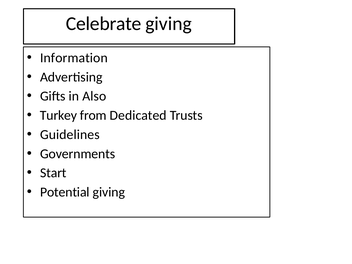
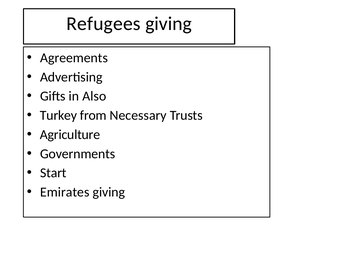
Celebrate: Celebrate -> Refugees
Information: Information -> Agreements
Dedicated: Dedicated -> Necessary
Guidelines: Guidelines -> Agriculture
Potential: Potential -> Emirates
